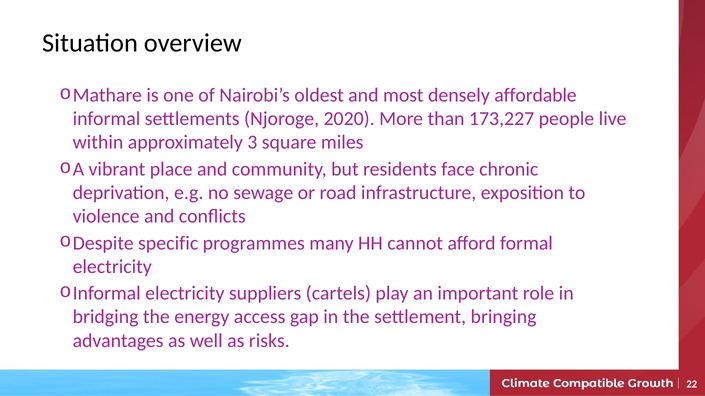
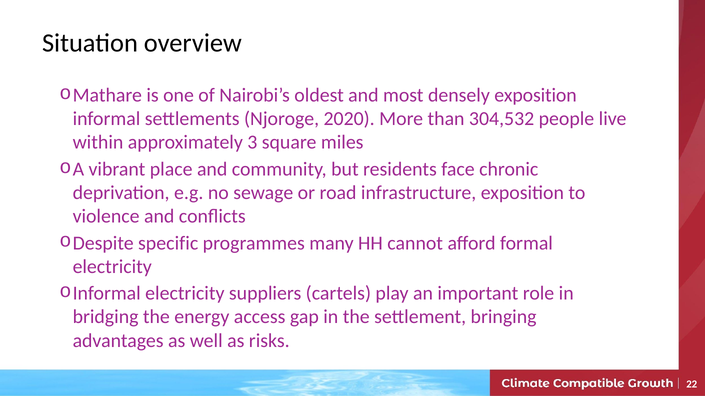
densely affordable: affordable -> exposition
173,227: 173,227 -> 304,532
